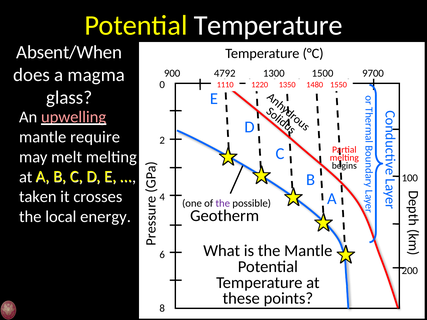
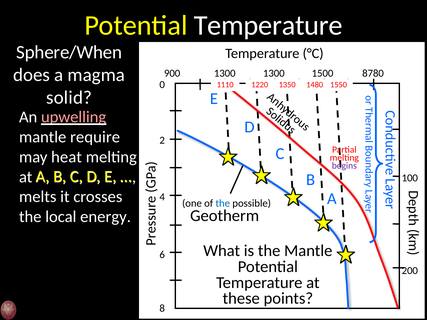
Absent/When: Absent/When -> Sphere/When
900 4792: 4792 -> 1300
9700: 9700 -> 8780
glass: glass -> solid
melt: melt -> heat
begins colour: black -> purple
taken: taken -> melts
the at (223, 204) colour: purple -> blue
